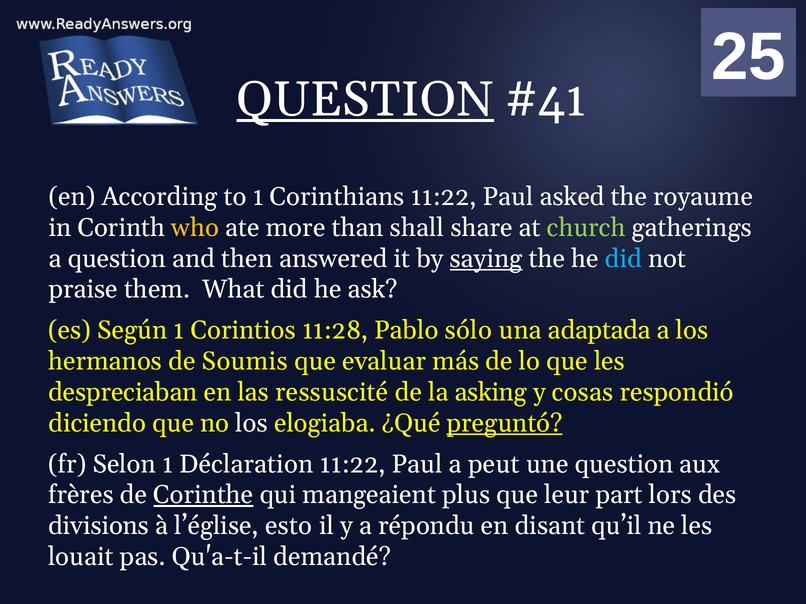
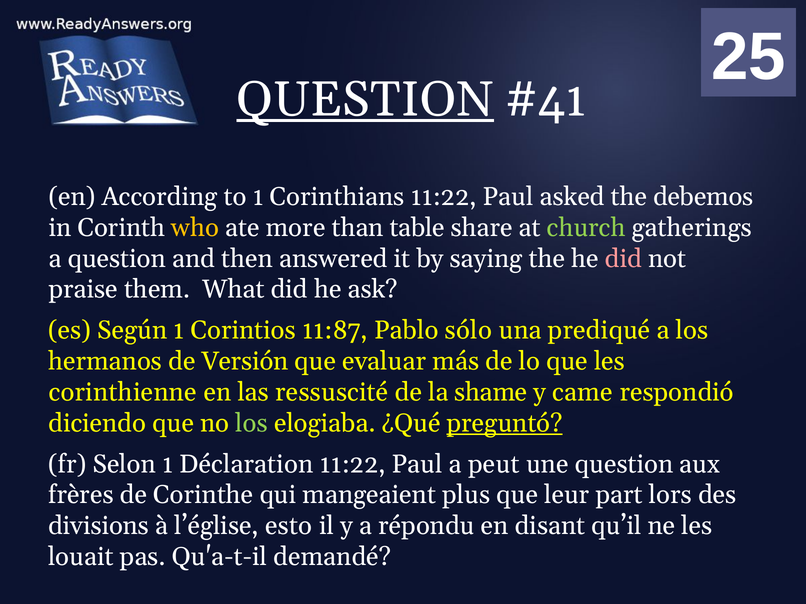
royaume: royaume -> debemos
shall: shall -> table
saying underline: present -> none
did at (623, 259) colour: light blue -> pink
11:28: 11:28 -> 11:87
adaptada: adaptada -> prediqué
Soumis: Soumis -> Versión
despreciaban: despreciaban -> corinthienne
asking: asking -> shame
cosas: cosas -> came
los at (252, 423) colour: white -> light green
Corinthe underline: present -> none
